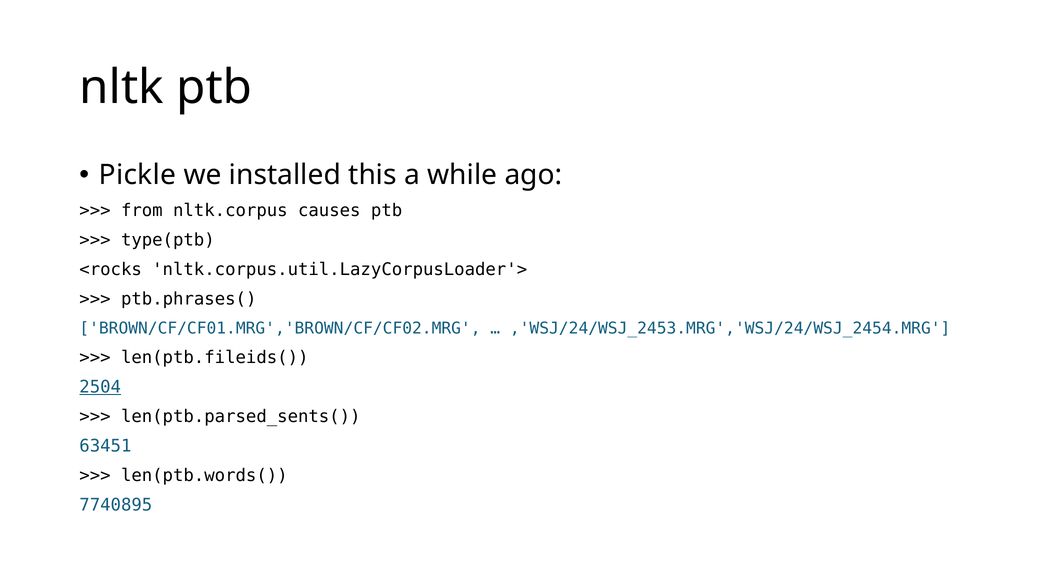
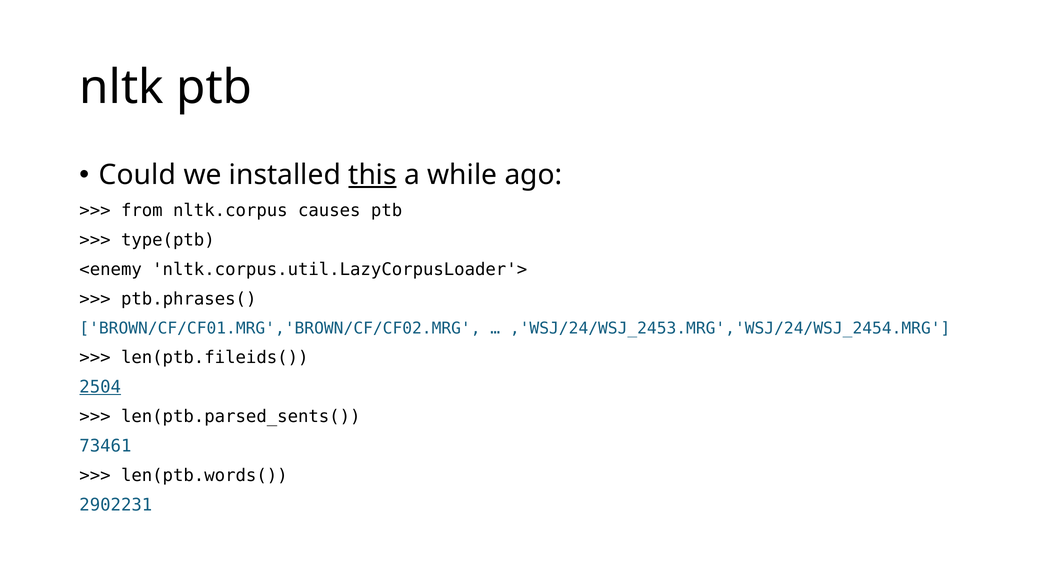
Pickle: Pickle -> Could
this underline: none -> present
<rocks: <rocks -> <enemy
63451: 63451 -> 73461
7740895: 7740895 -> 2902231
